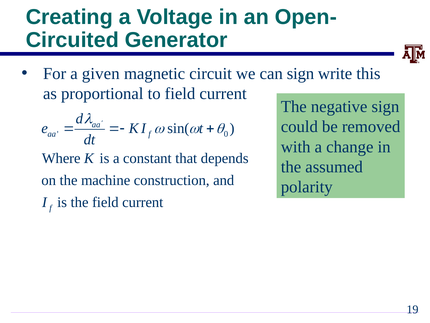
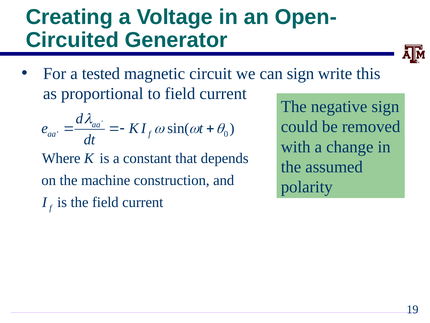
given: given -> tested
